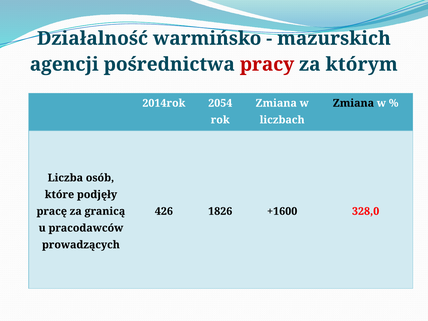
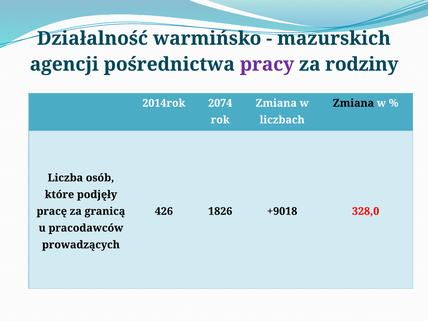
pracy colour: red -> purple
którym: którym -> rodziny
2054: 2054 -> 2074
+1600: +1600 -> +9018
